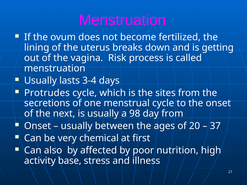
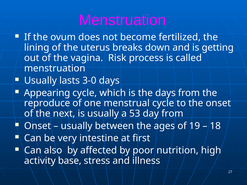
3-4: 3-4 -> 3-0
Protrudes: Protrudes -> Appearing
the sites: sites -> days
secretions: secretions -> reproduce
98: 98 -> 53
20: 20 -> 19
37: 37 -> 18
chemical: chemical -> intestine
